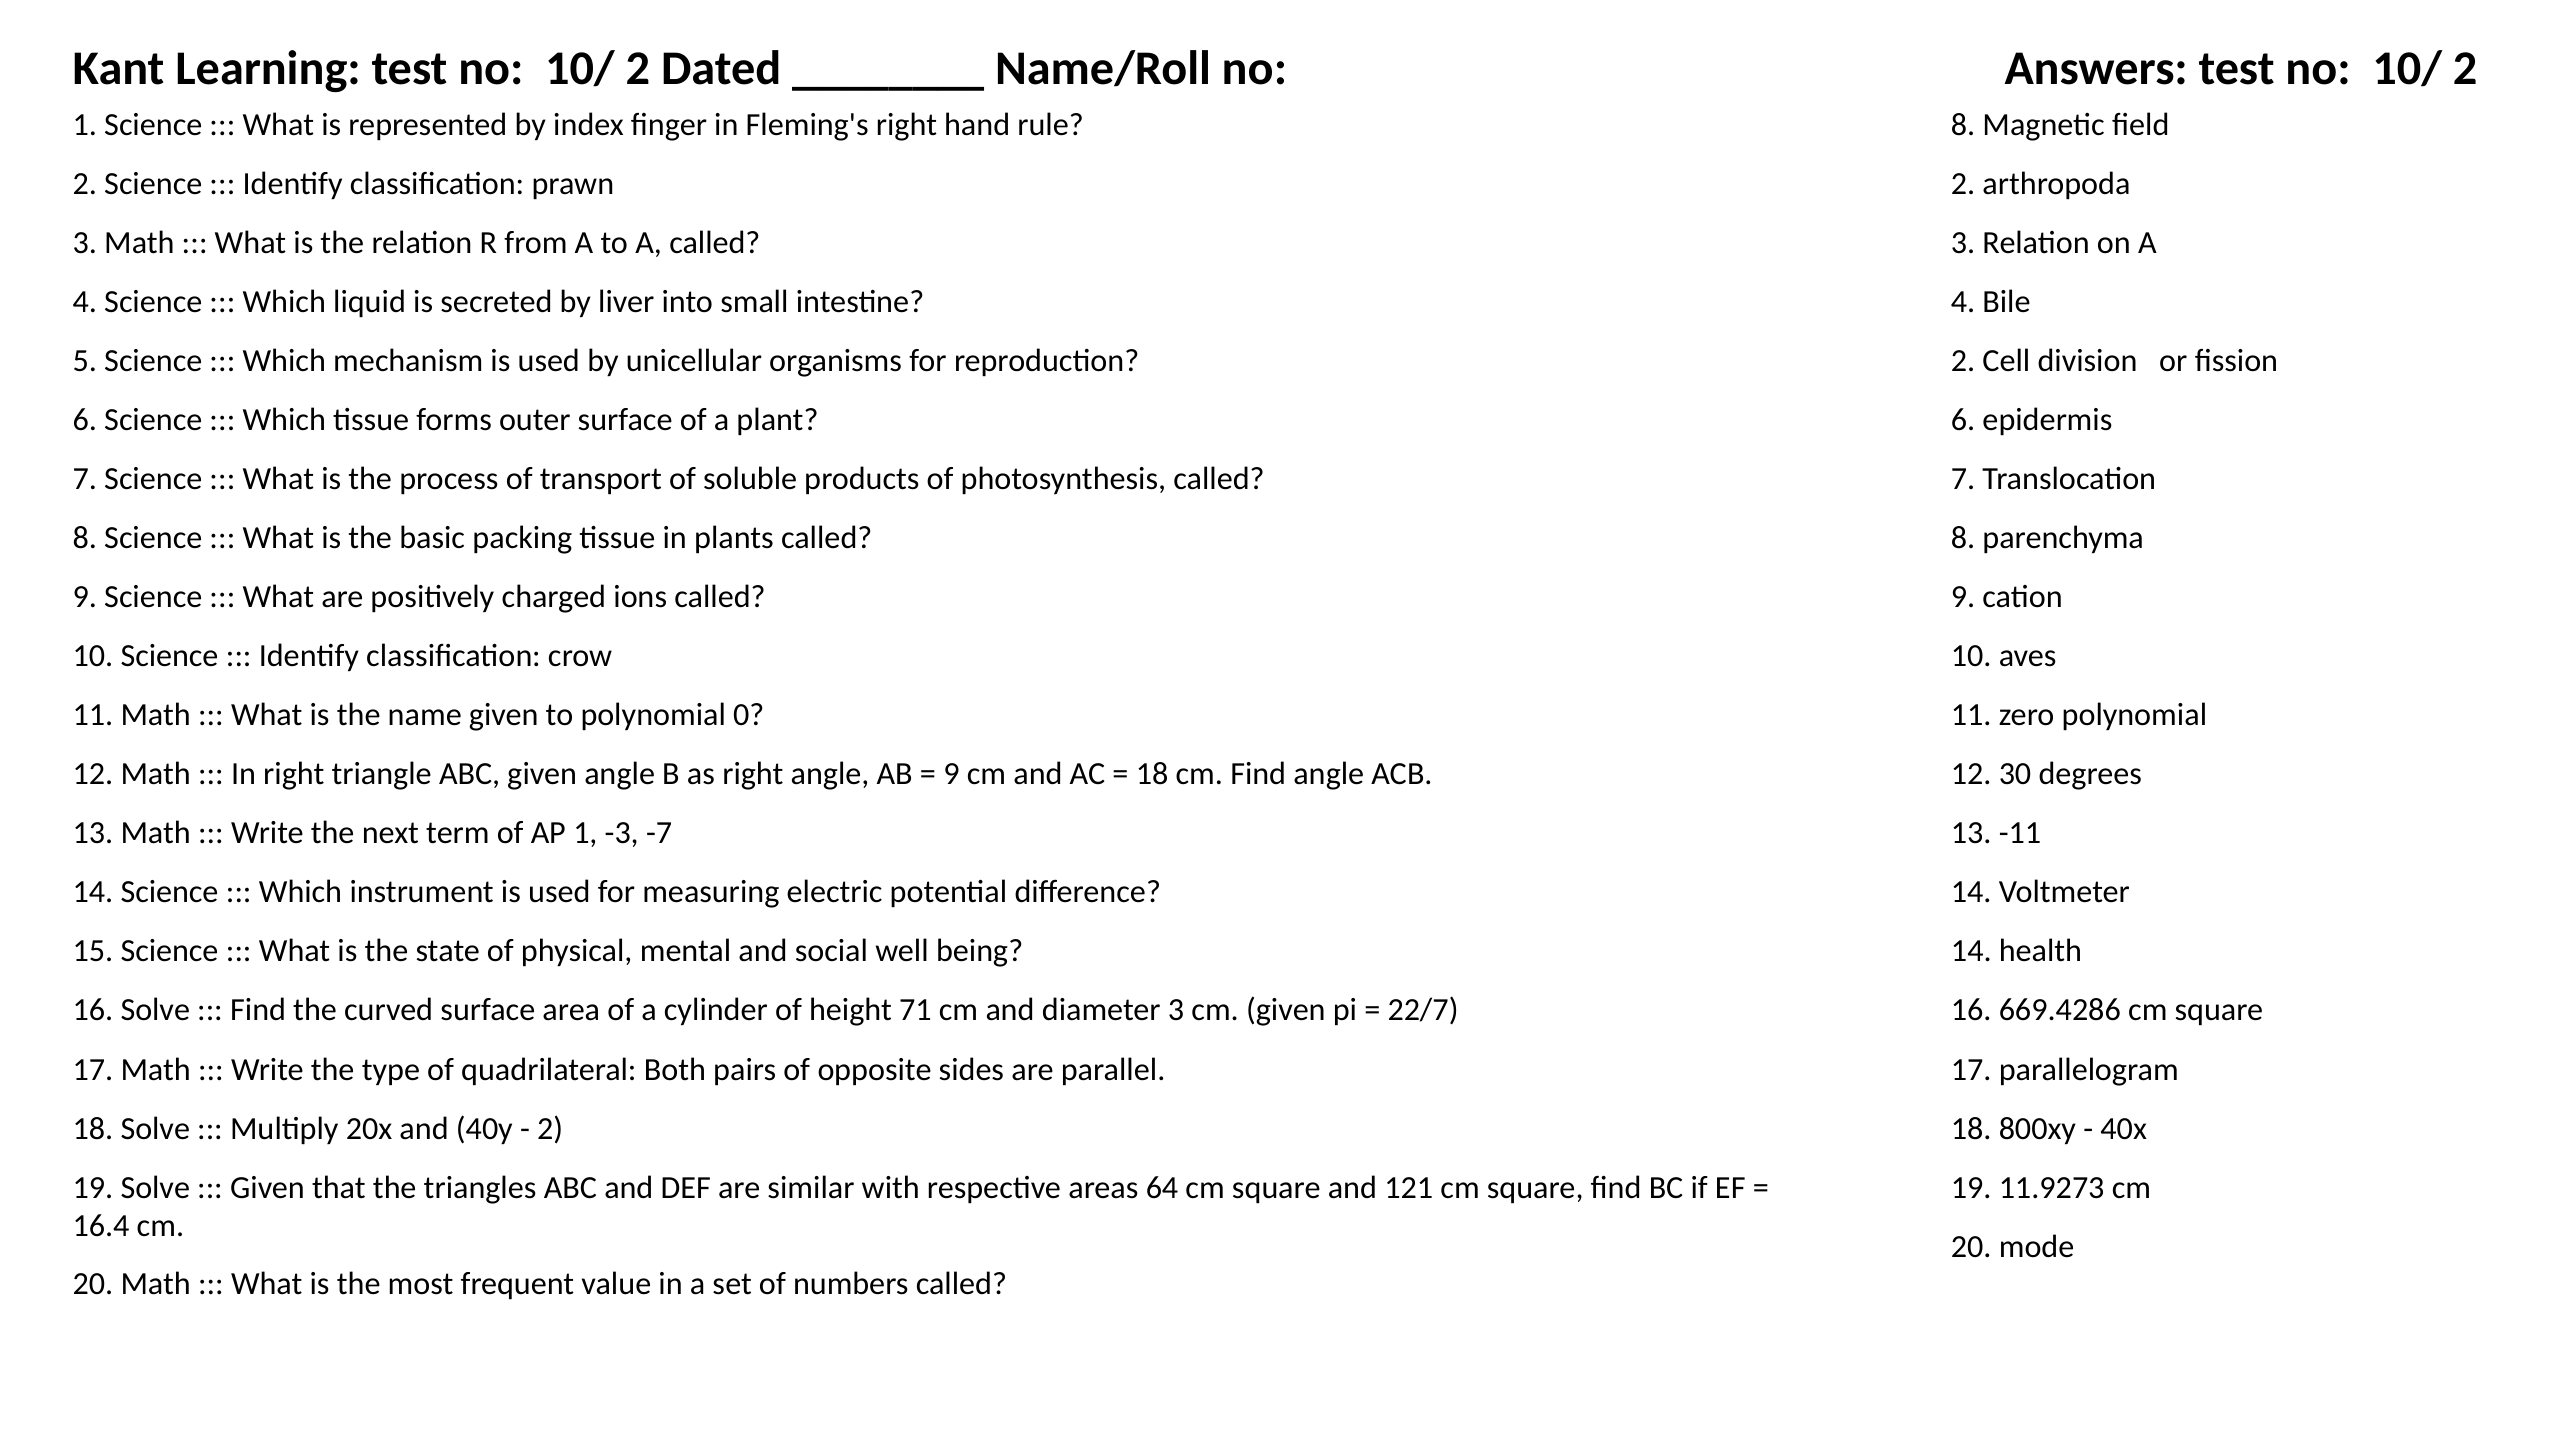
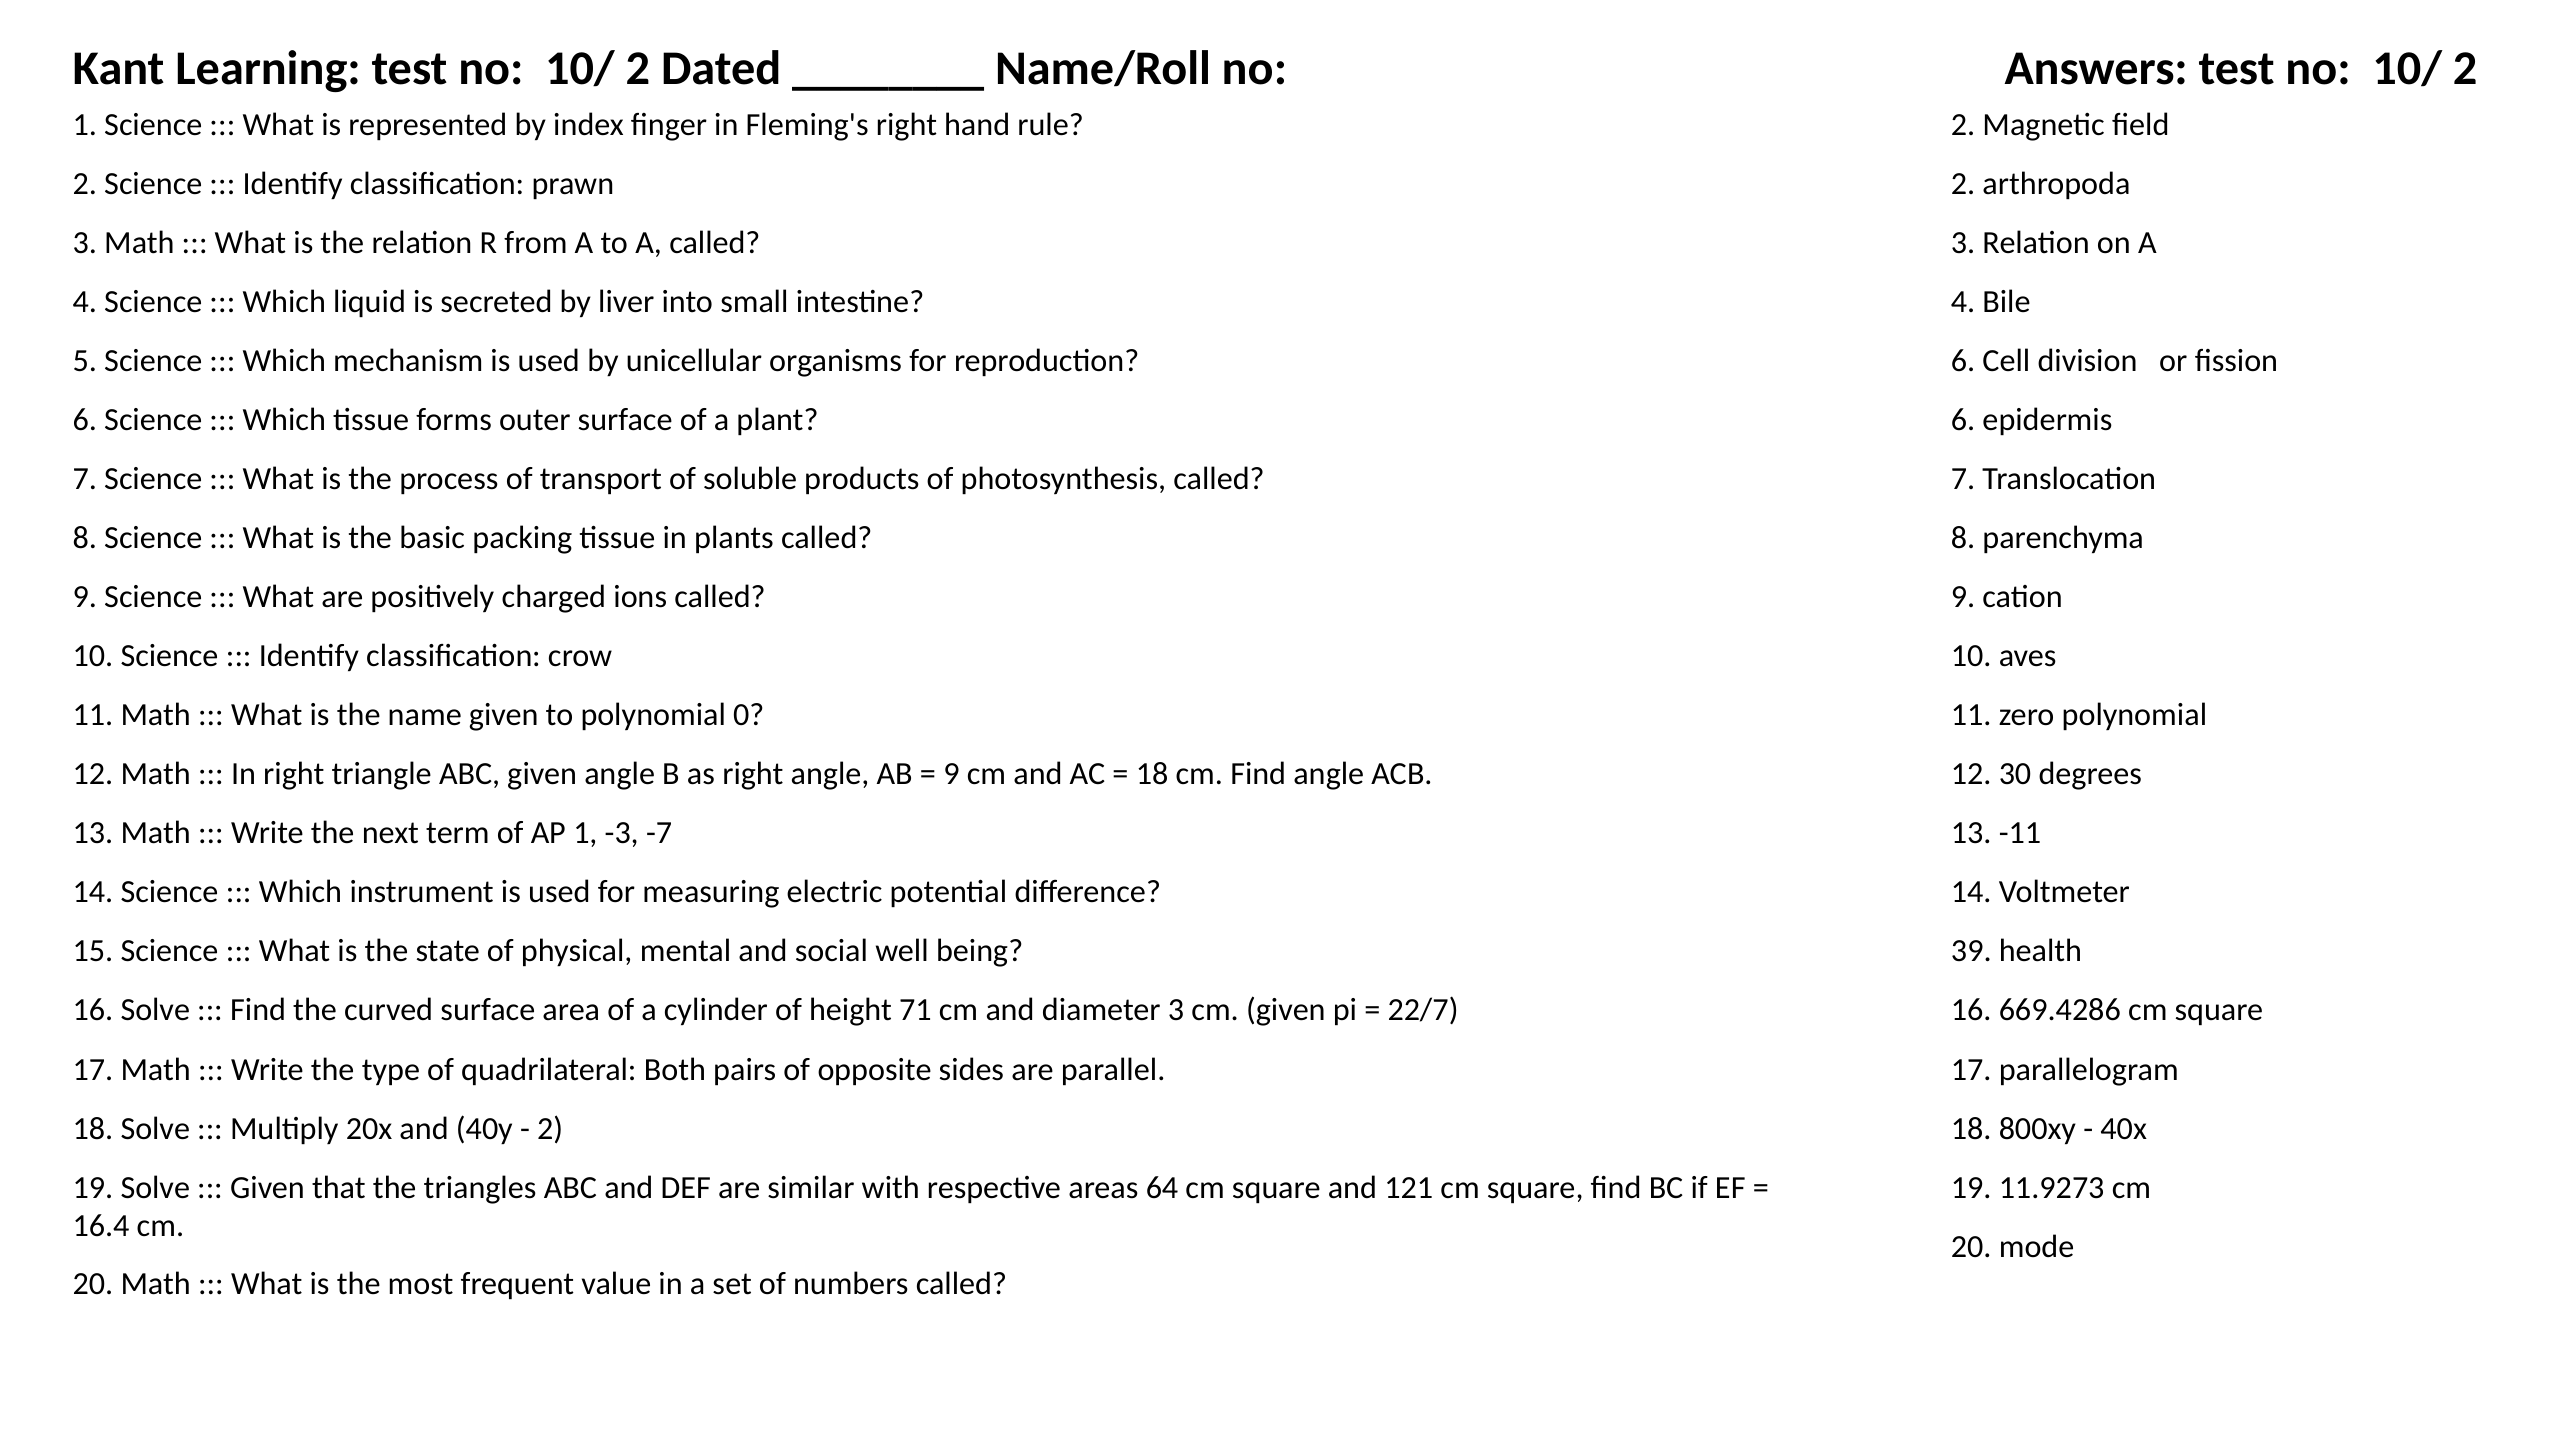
rule 8: 8 -> 2
reproduction 2: 2 -> 6
being 14: 14 -> 39
